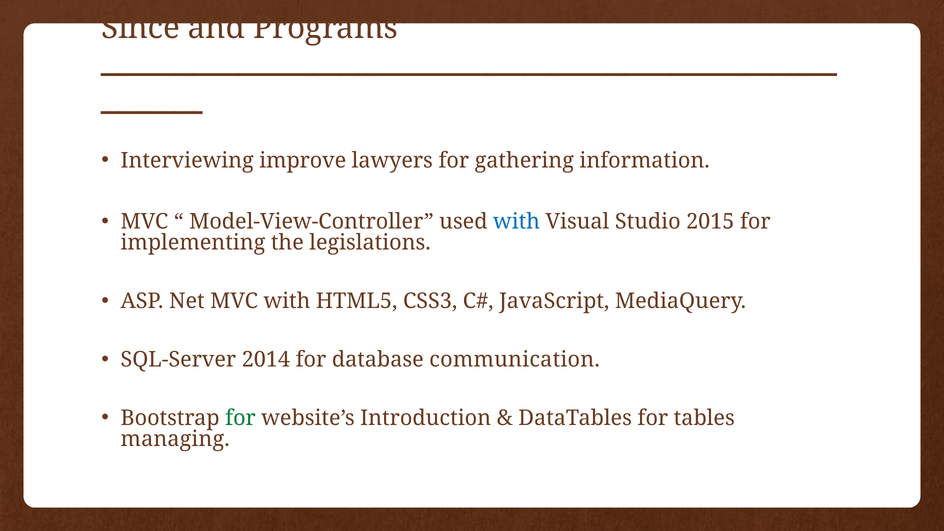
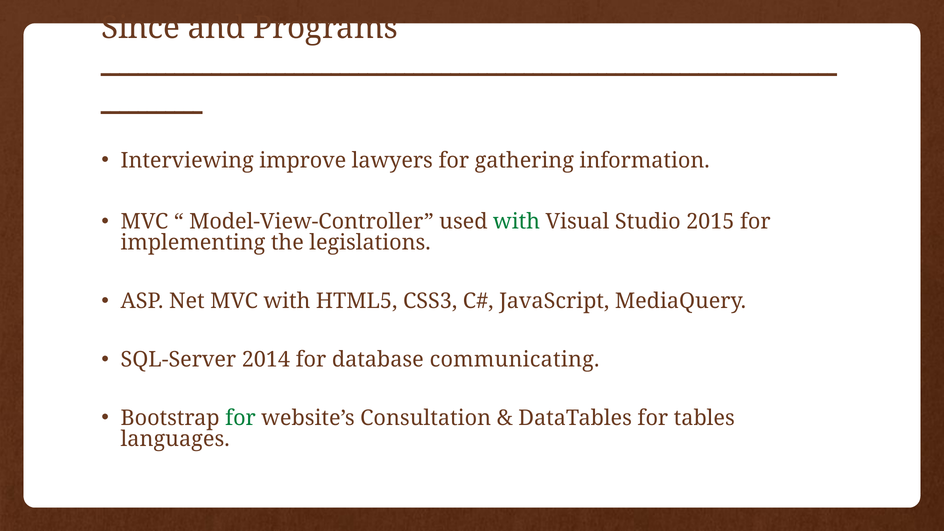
with at (517, 222) colour: blue -> green
communication: communication -> communicating
Introduction: Introduction -> Consultation
managing: managing -> languages
